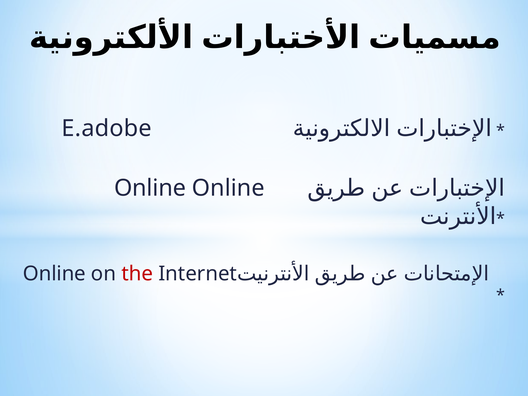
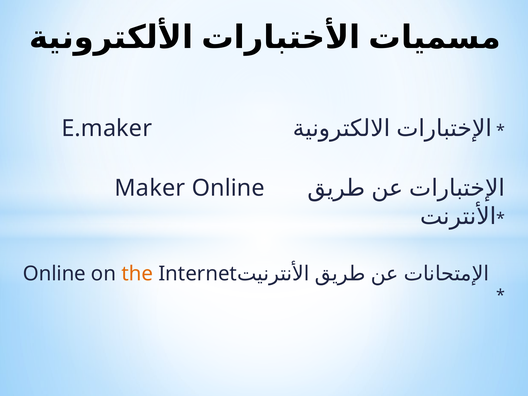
E.adobe: E.adobe -> E.maker
Online at (150, 188): Online -> Maker
the colour: red -> orange
